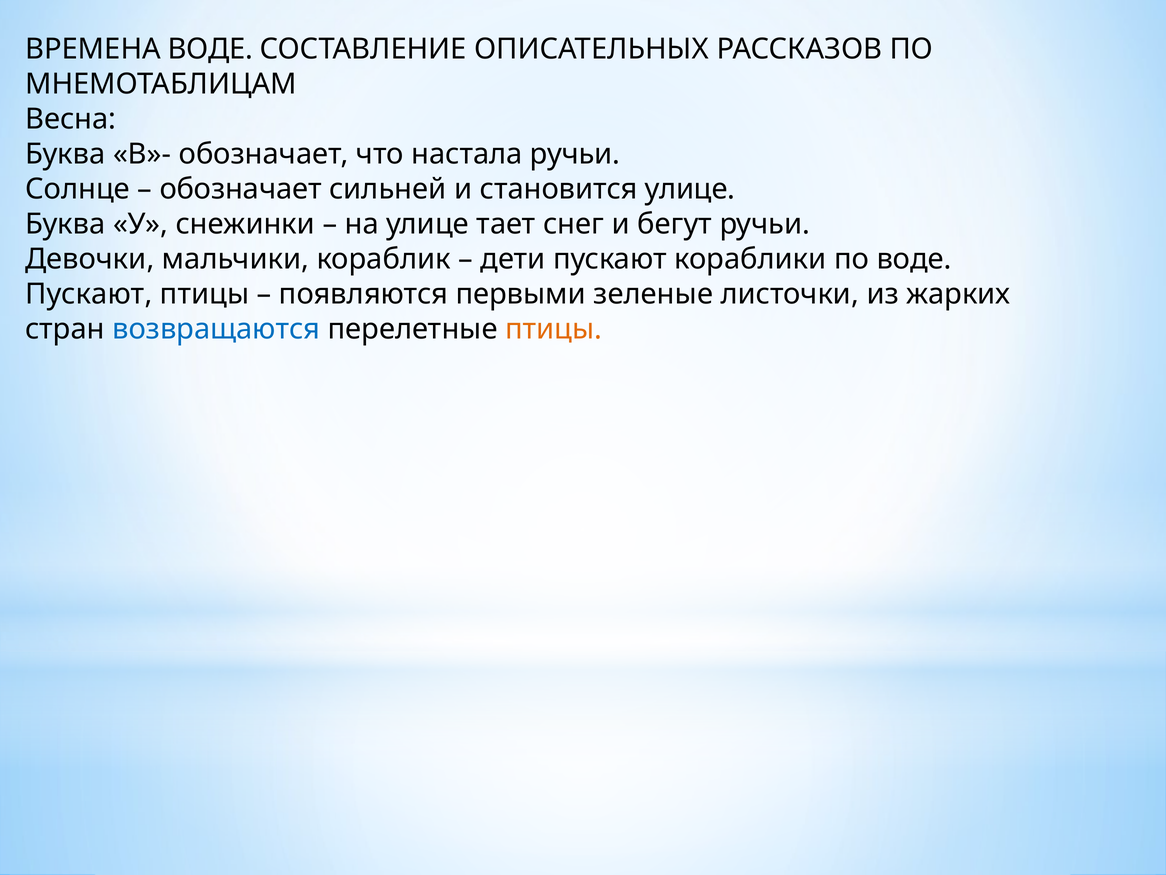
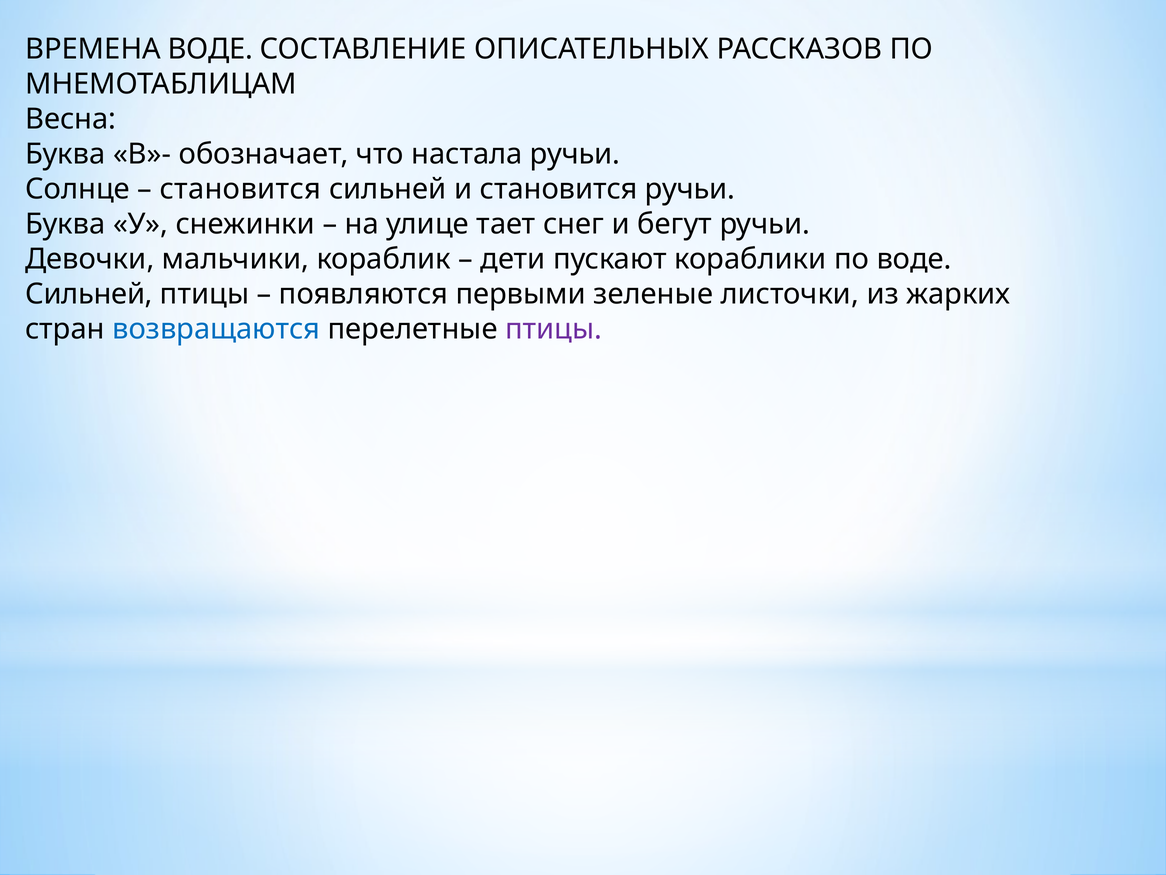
обозначает at (241, 189): обозначает -> становится
становится улице: улице -> ручьи
Пускают at (89, 294): Пускают -> Сильней
птицы at (554, 329) colour: orange -> purple
